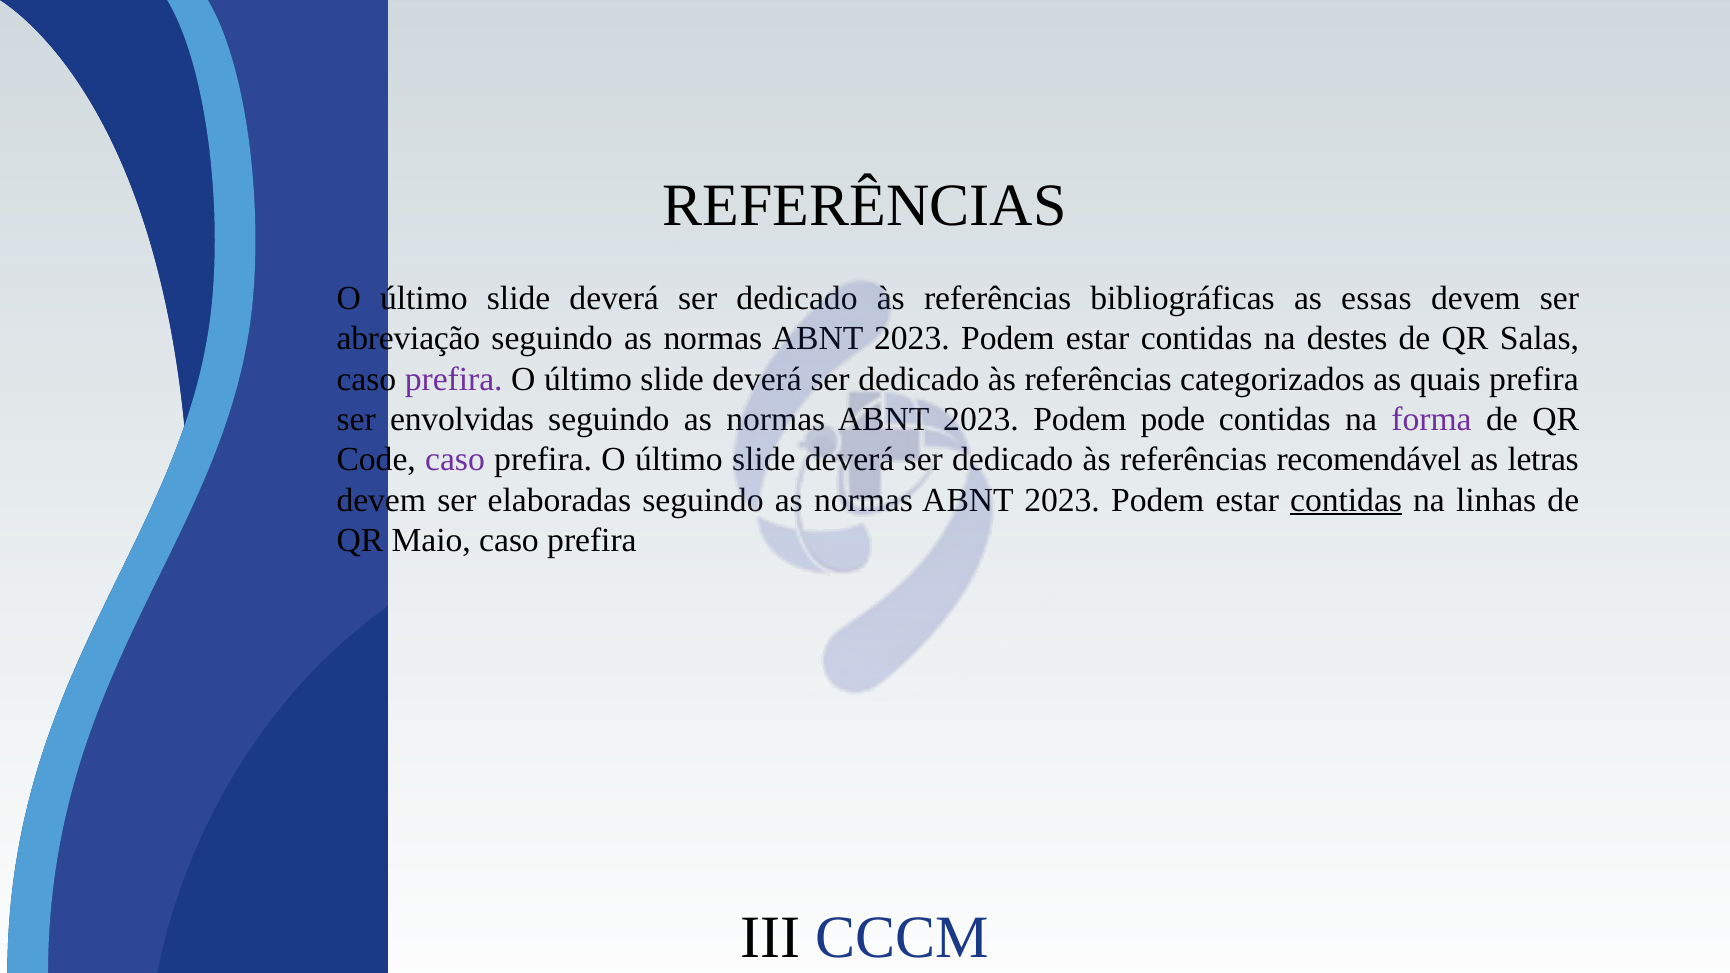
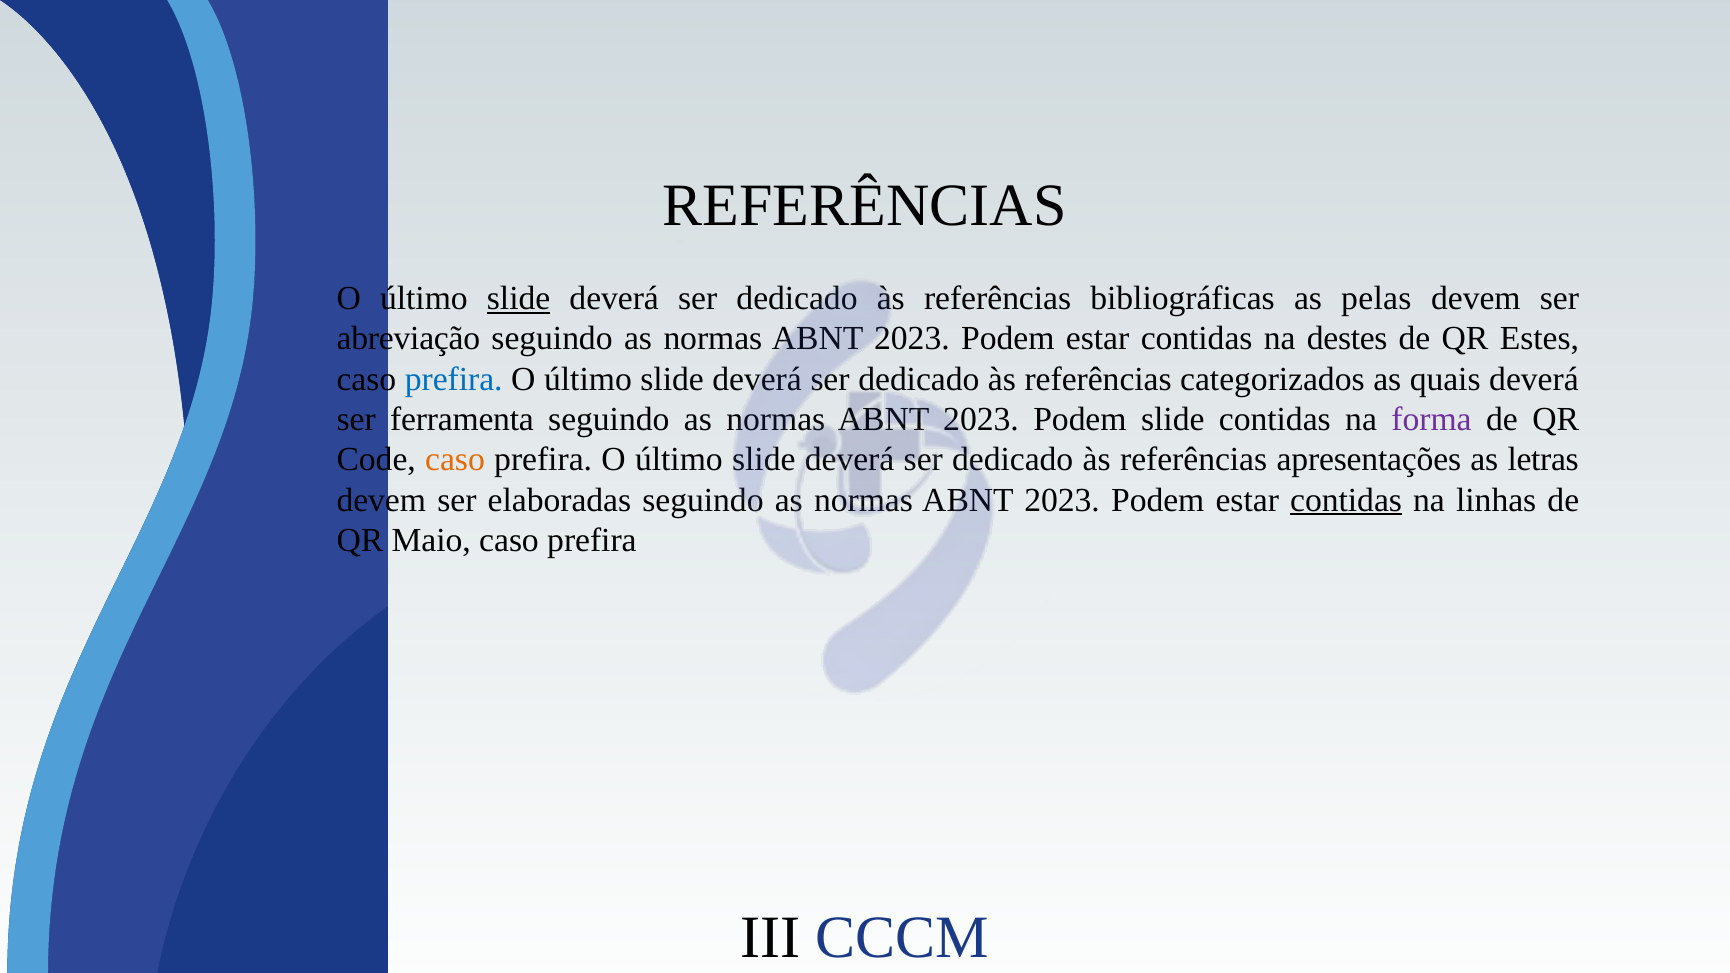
slide at (519, 298) underline: none -> present
essas: essas -> pelas
Salas: Salas -> Estes
prefira at (454, 379) colour: purple -> blue
quais prefira: prefira -> deverá
envolvidas: envolvidas -> ferramenta
pode at (1173, 419): pode -> slide
caso at (455, 460) colour: purple -> orange
recomendável: recomendável -> apresentações
